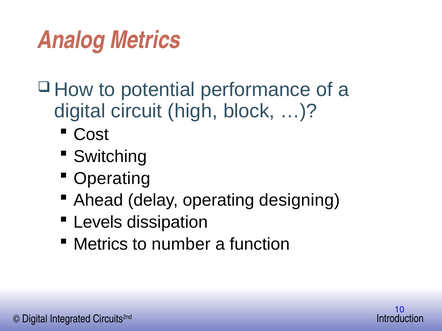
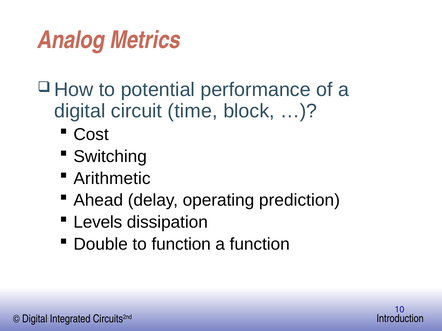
high: high -> time
Operating at (112, 179): Operating -> Arithmetic
designing: designing -> prediction
Metrics at (101, 245): Metrics -> Double
to number: number -> function
